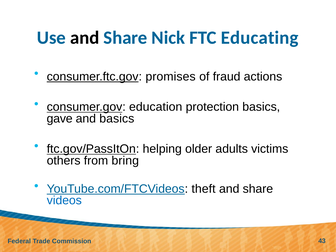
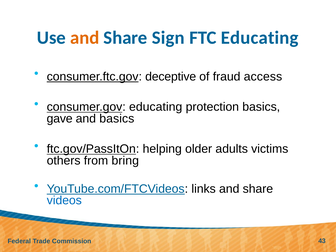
and at (85, 38) colour: black -> orange
Nick: Nick -> Sign
promises: promises -> deceptive
actions: actions -> access
consumer.gov education: education -> educating
theft: theft -> links
